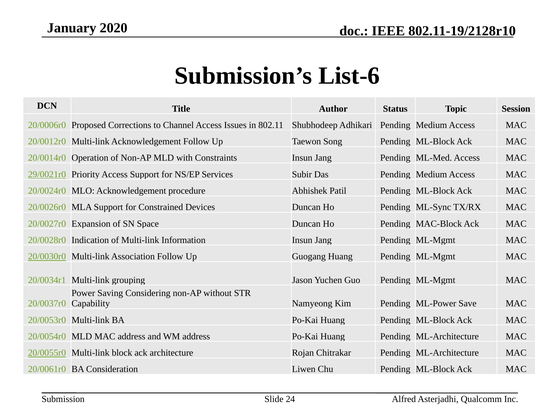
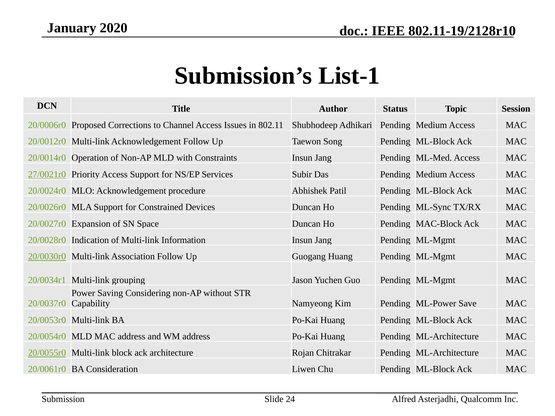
List-6: List-6 -> List-1
29/0021r0: 29/0021r0 -> 27/0021r0
